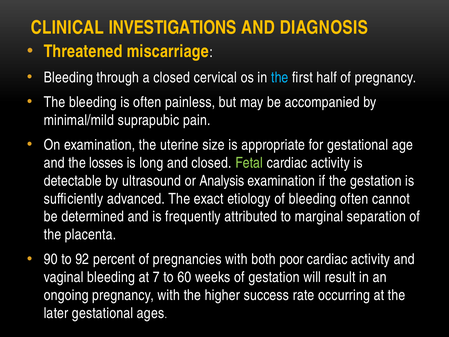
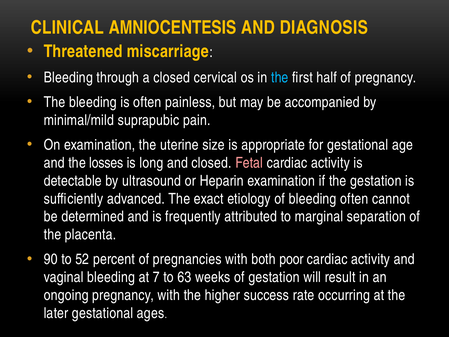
INVESTIGATIONS: INVESTIGATIONS -> AMNIOCENTESIS
Fetal colour: light green -> pink
Analysis: Analysis -> Heparin
92: 92 -> 52
60: 60 -> 63
